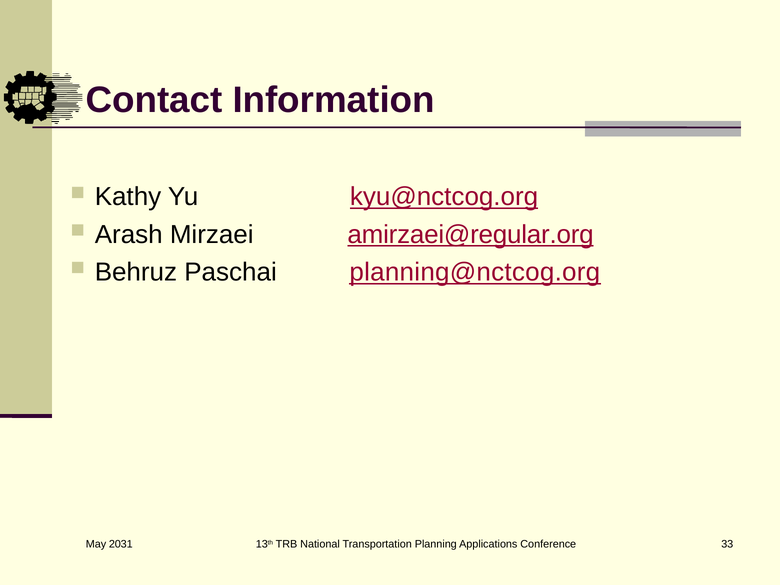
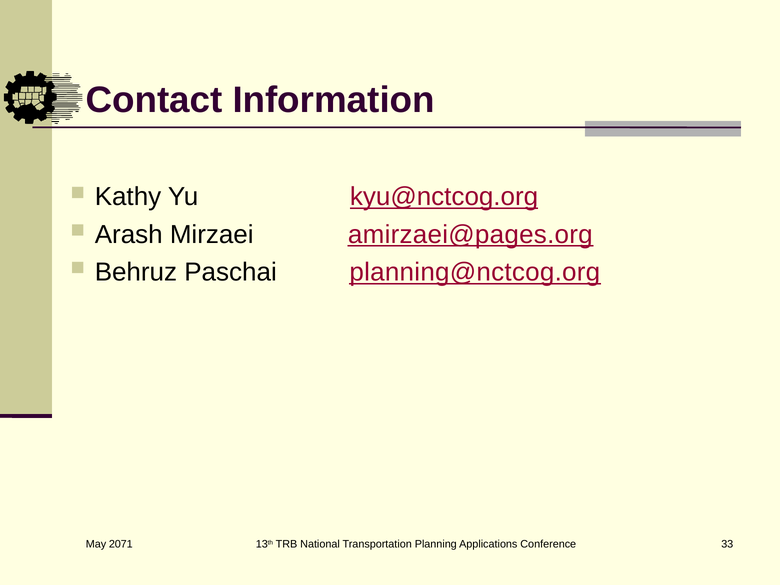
amirzaei@regular.org: amirzaei@regular.org -> amirzaei@pages.org
2031: 2031 -> 2071
